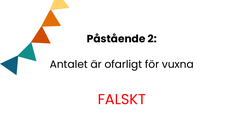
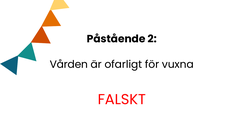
Antalet: Antalet -> Vården
